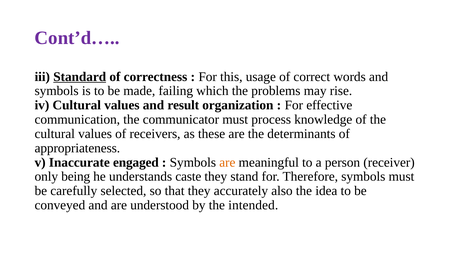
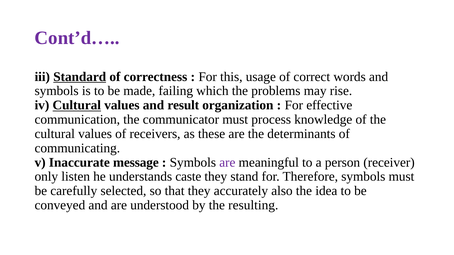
Cultural at (77, 105) underline: none -> present
appropriateness: appropriateness -> communicating
engaged: engaged -> message
are at (227, 163) colour: orange -> purple
being: being -> listen
intended: intended -> resulting
